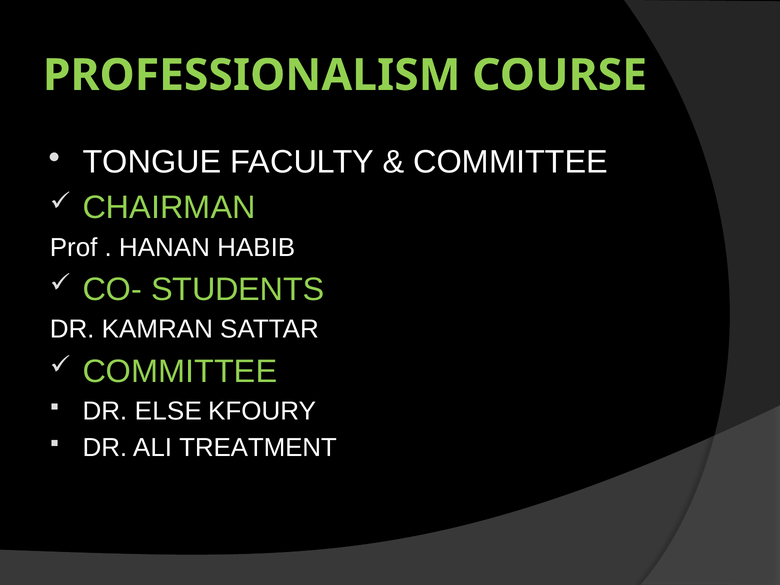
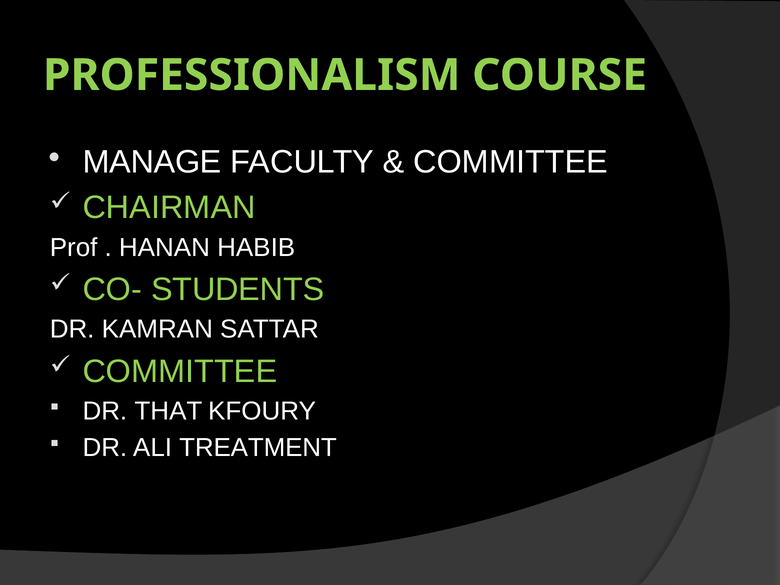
TONGUE: TONGUE -> MANAGE
ELSE: ELSE -> THAT
